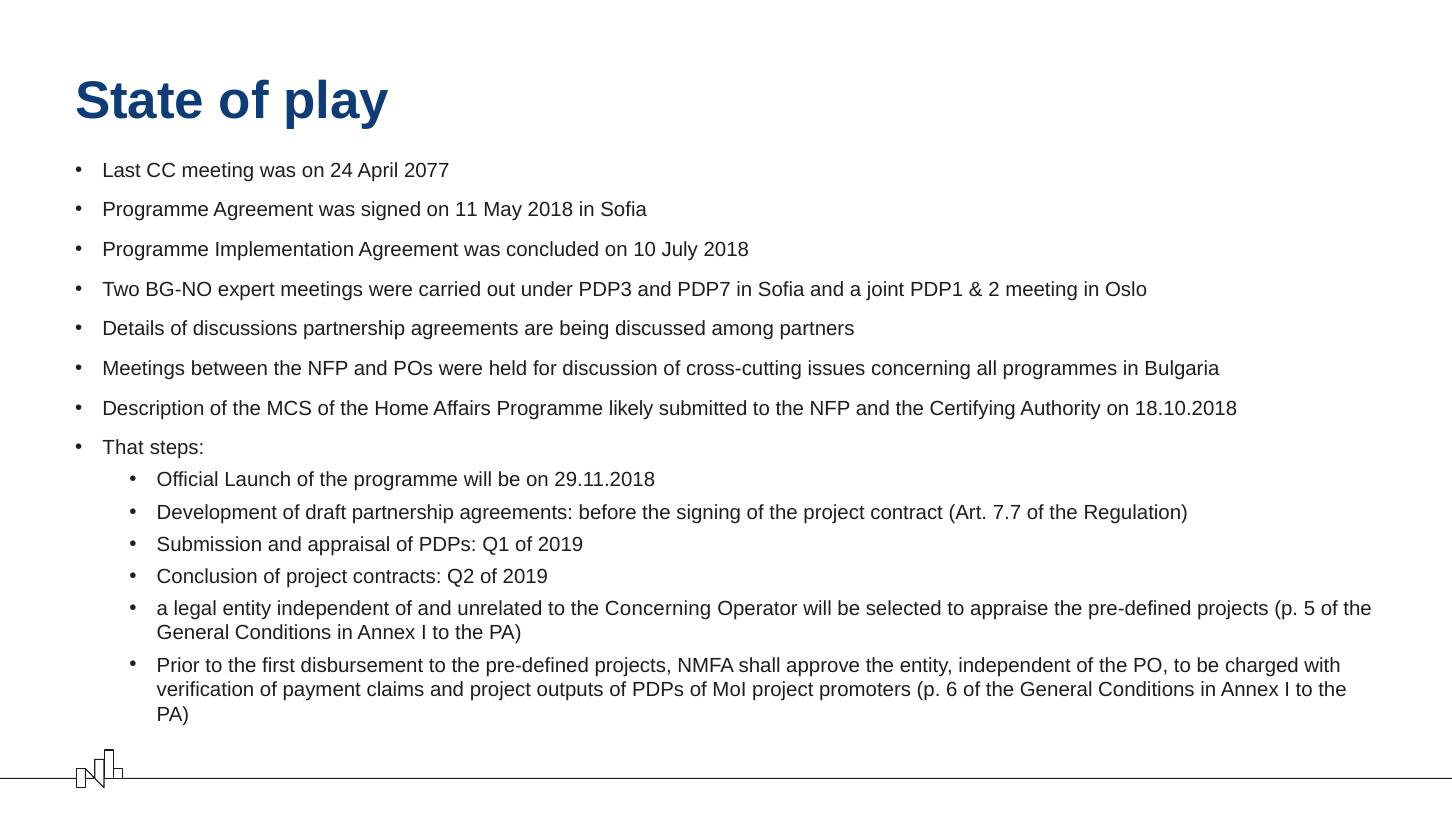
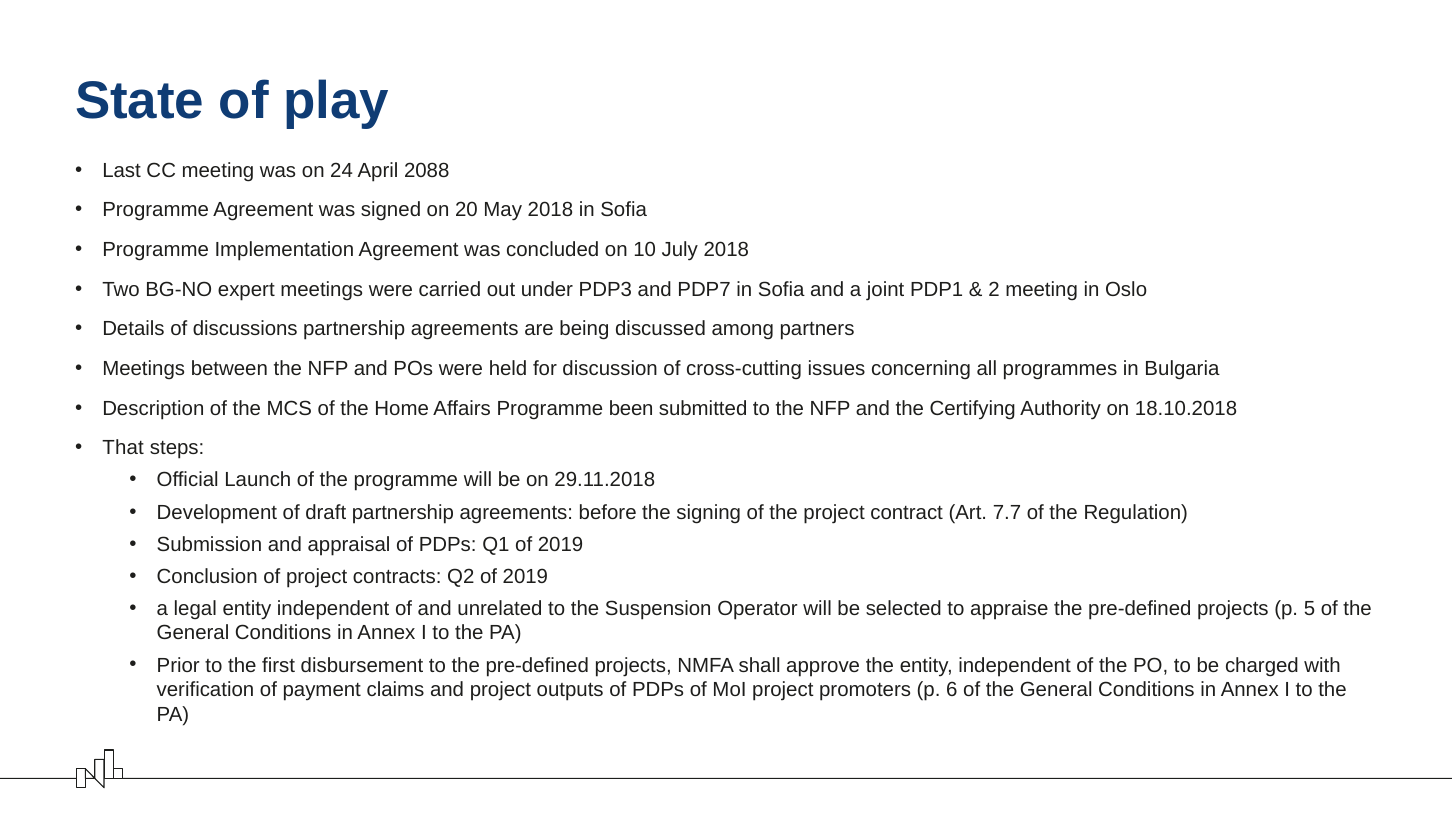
2077: 2077 -> 2088
11: 11 -> 20
likely: likely -> been
the Concerning: Concerning -> Suspension
